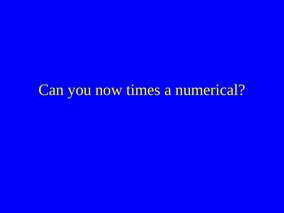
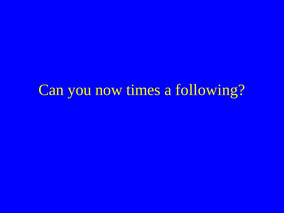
numerical: numerical -> following
